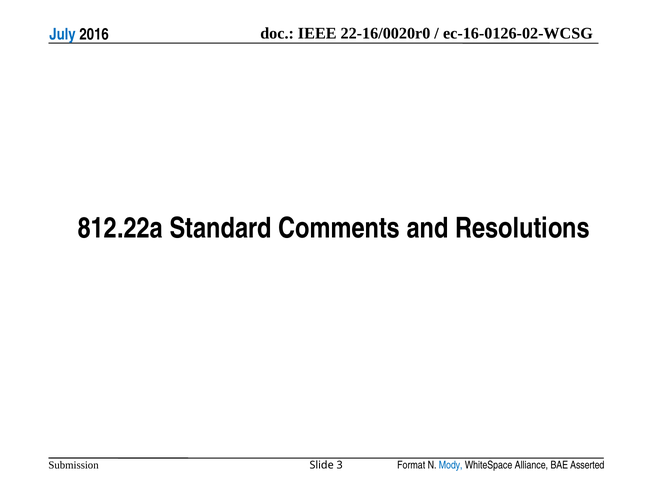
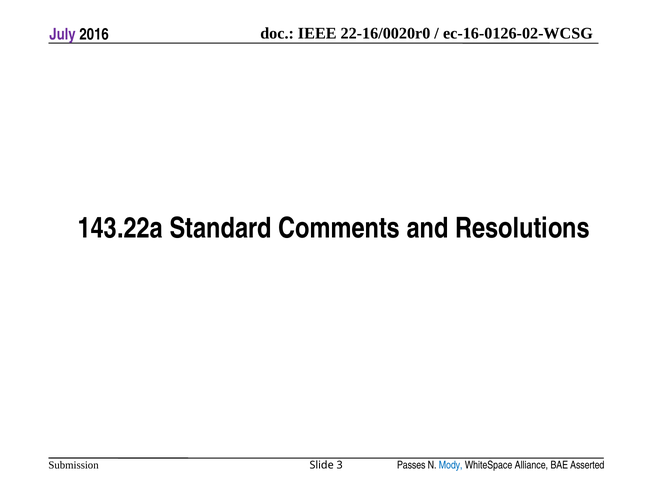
July colour: blue -> purple
812.22a: 812.22a -> 143.22a
Format: Format -> Passes
